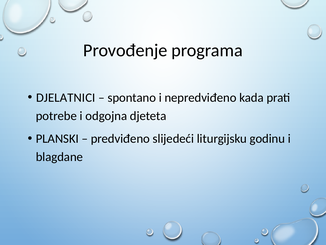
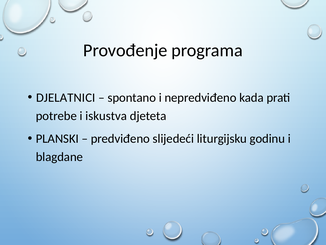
odgojna: odgojna -> iskustva
